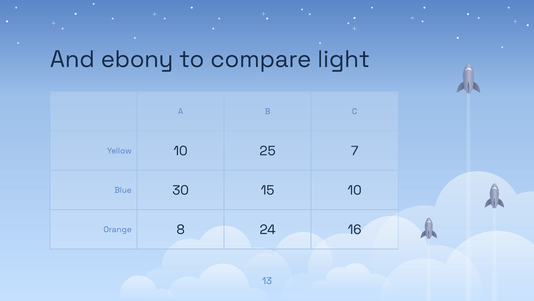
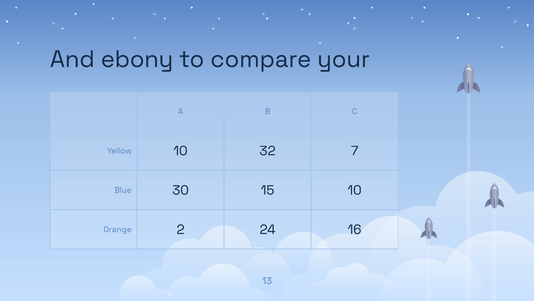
light: light -> your
25: 25 -> 32
8: 8 -> 2
